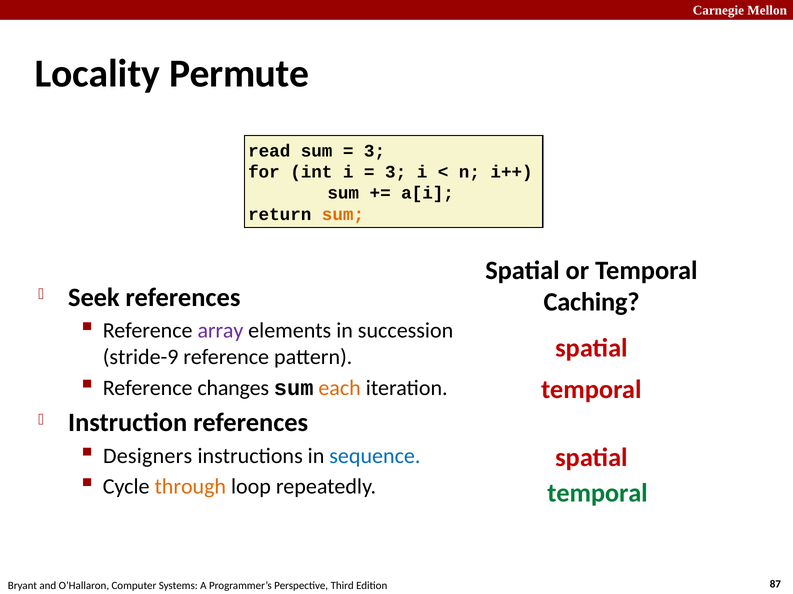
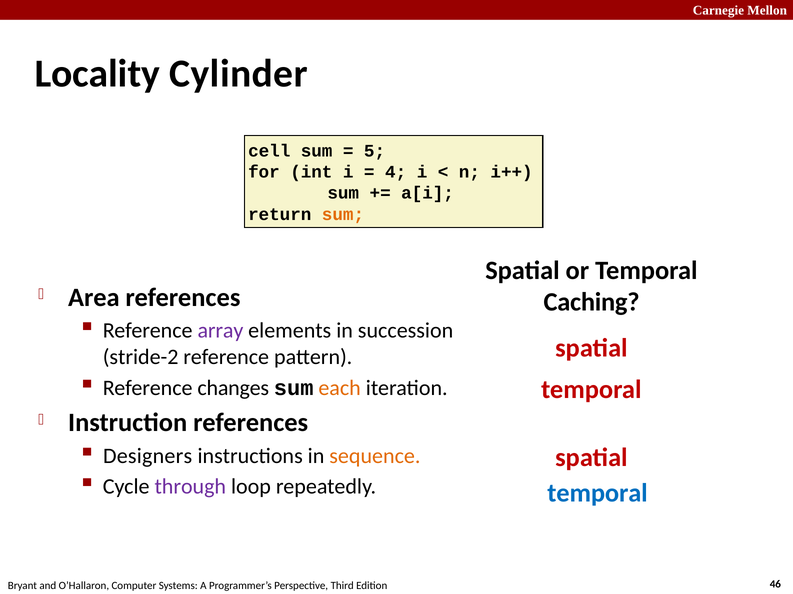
Permute: Permute -> Cylinder
read: read -> cell
3 at (375, 151): 3 -> 5
3 at (396, 172): 3 -> 4
Seek: Seek -> Area
stride-9: stride-9 -> stride-2
sequence colour: blue -> orange
through colour: orange -> purple
temporal at (598, 494) colour: green -> blue
87: 87 -> 46
